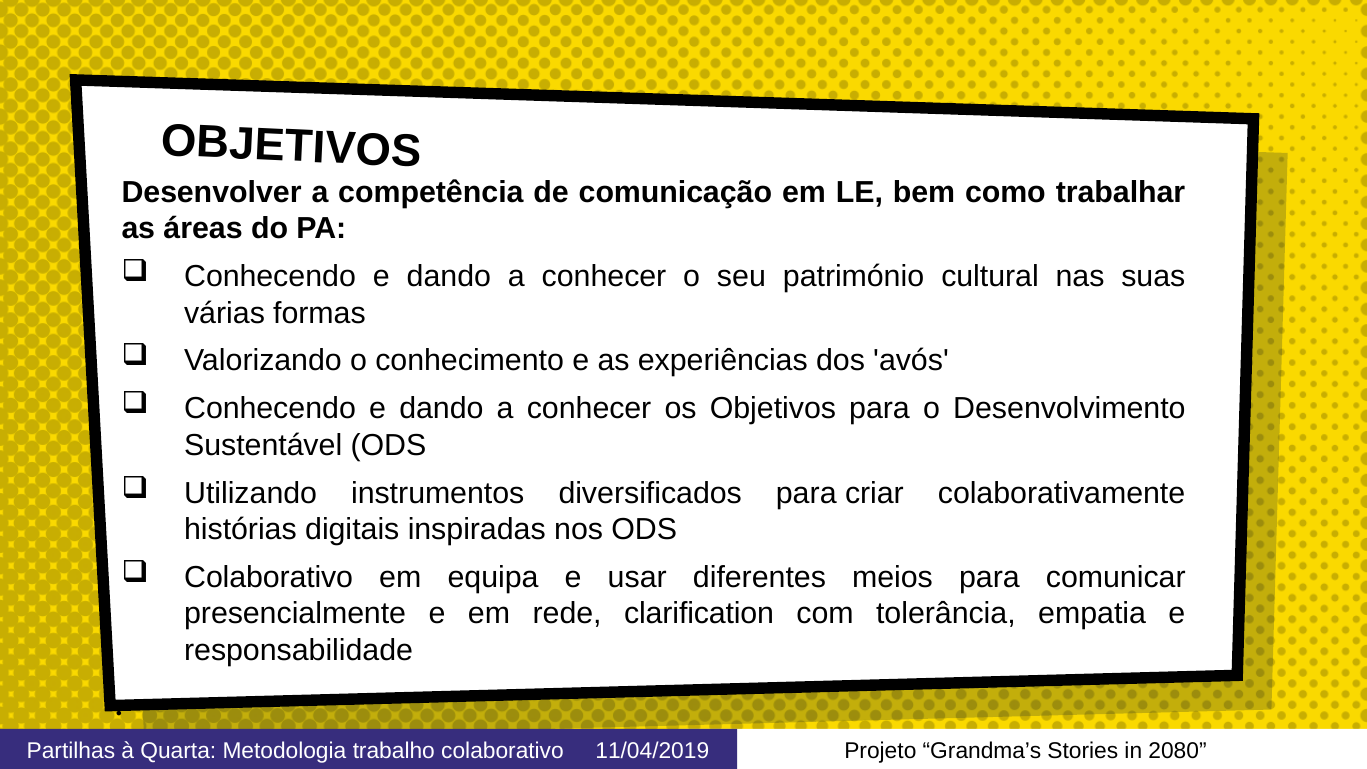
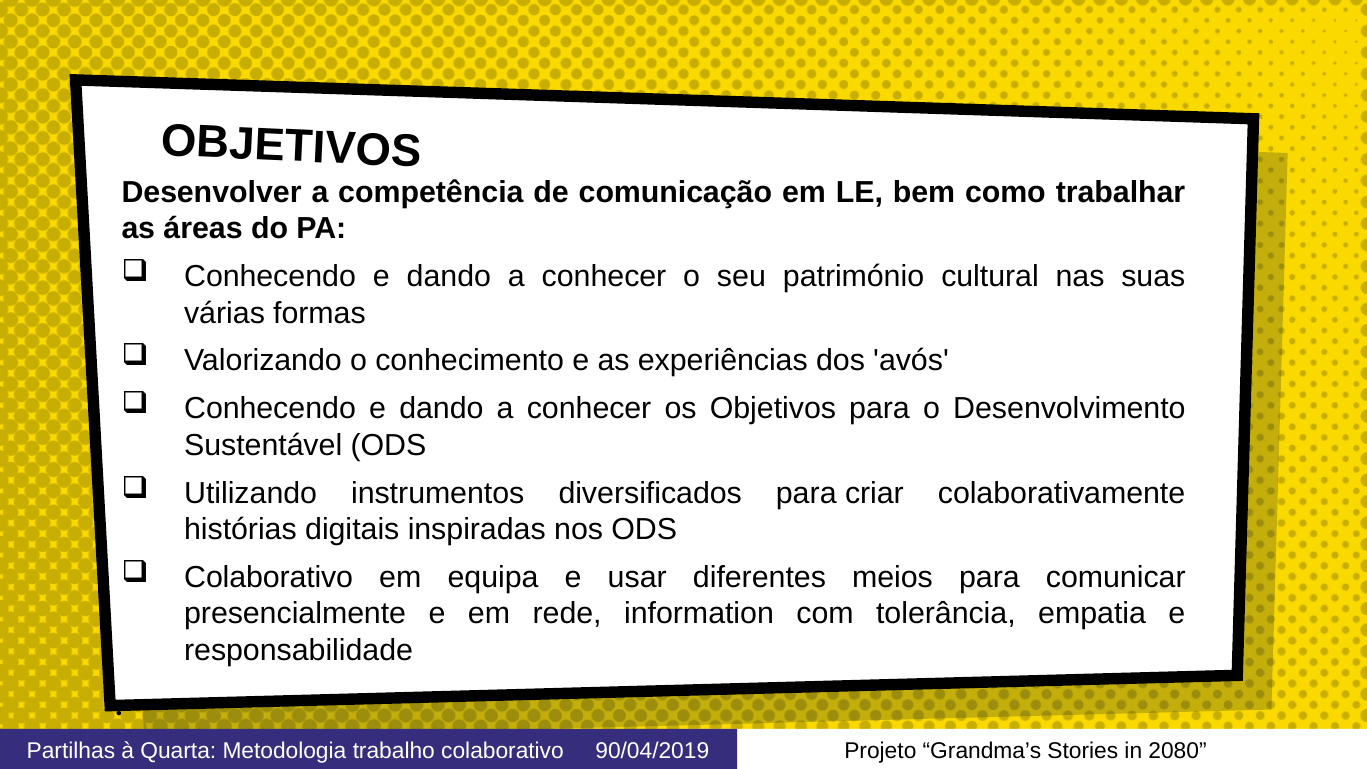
clarification: clarification -> information
11/04/2019: 11/04/2019 -> 90/04/2019
